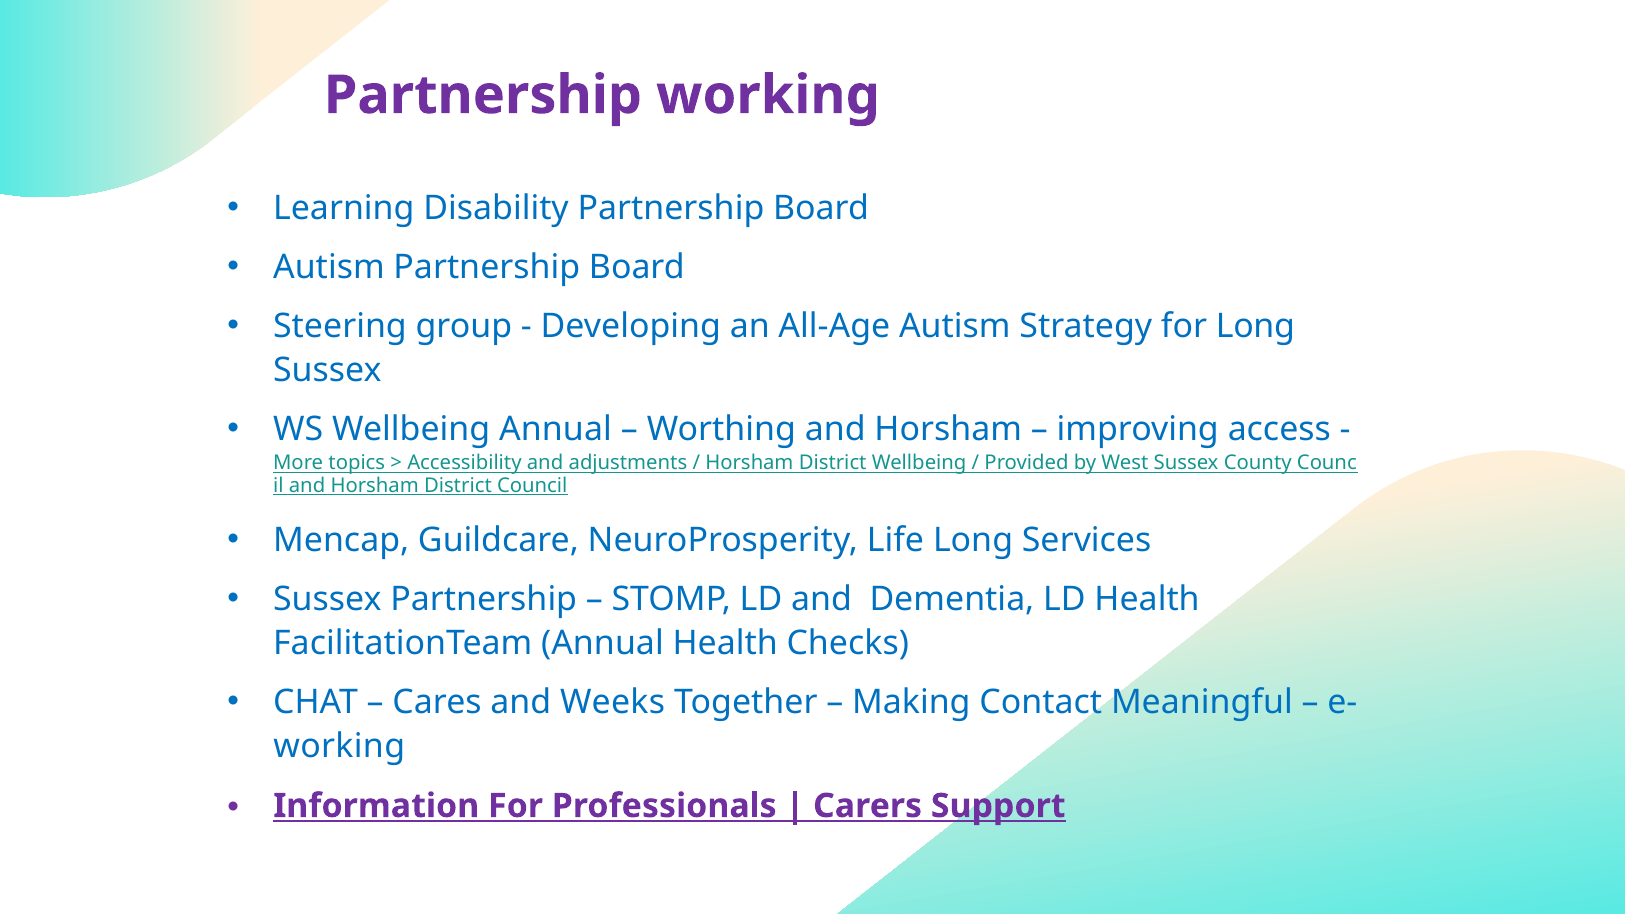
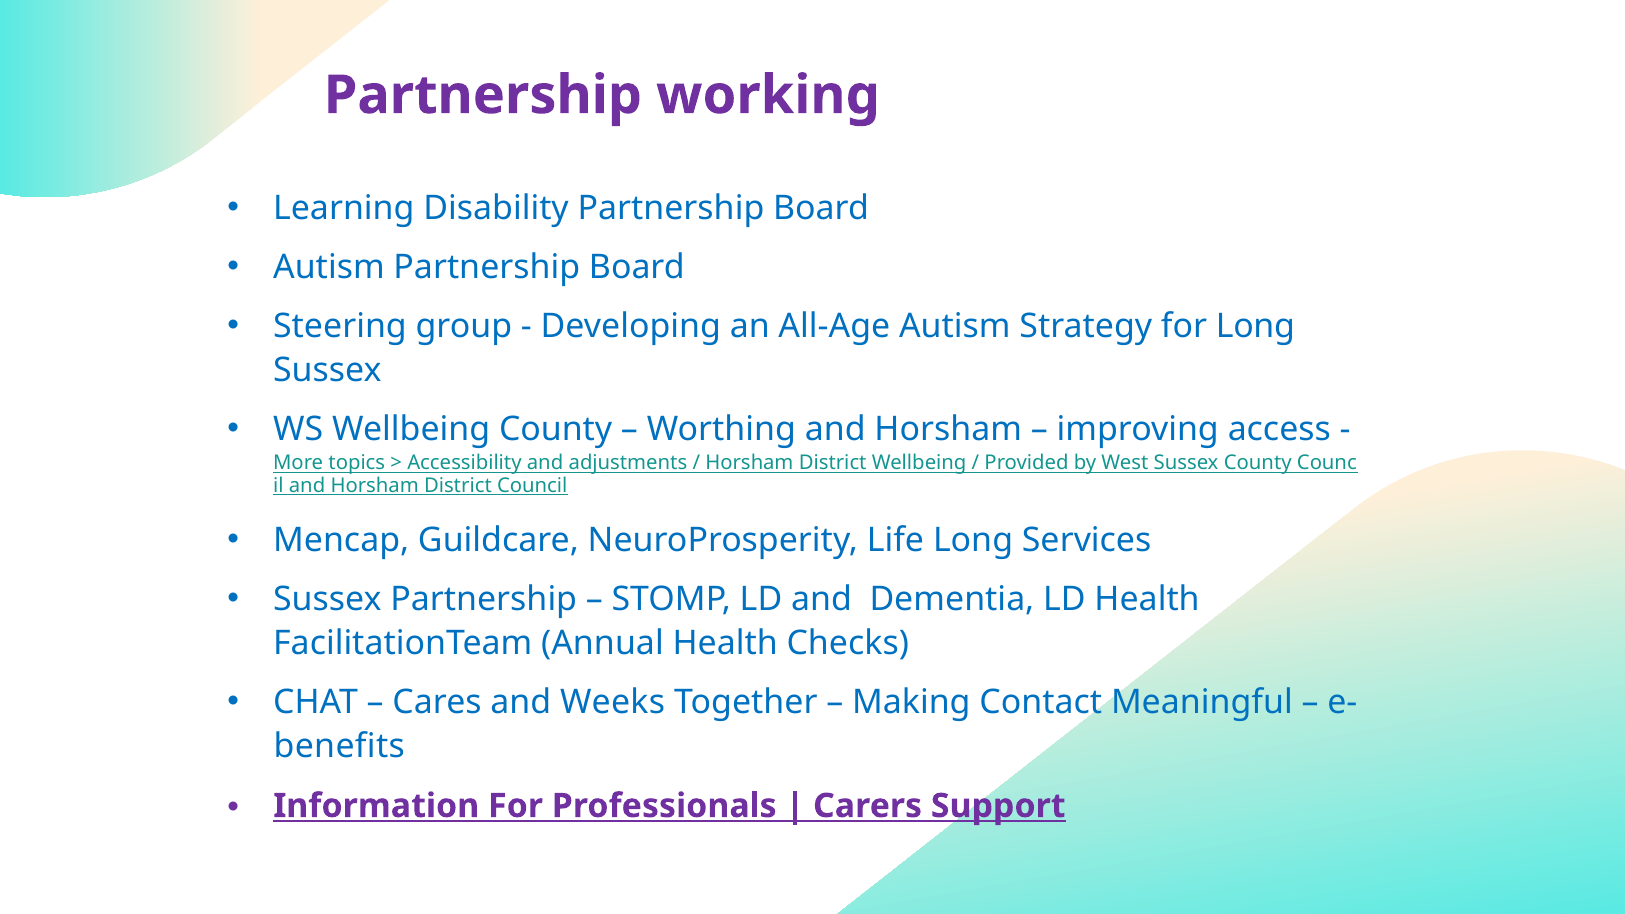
Wellbeing Annual: Annual -> County
working at (339, 746): working -> benefits
